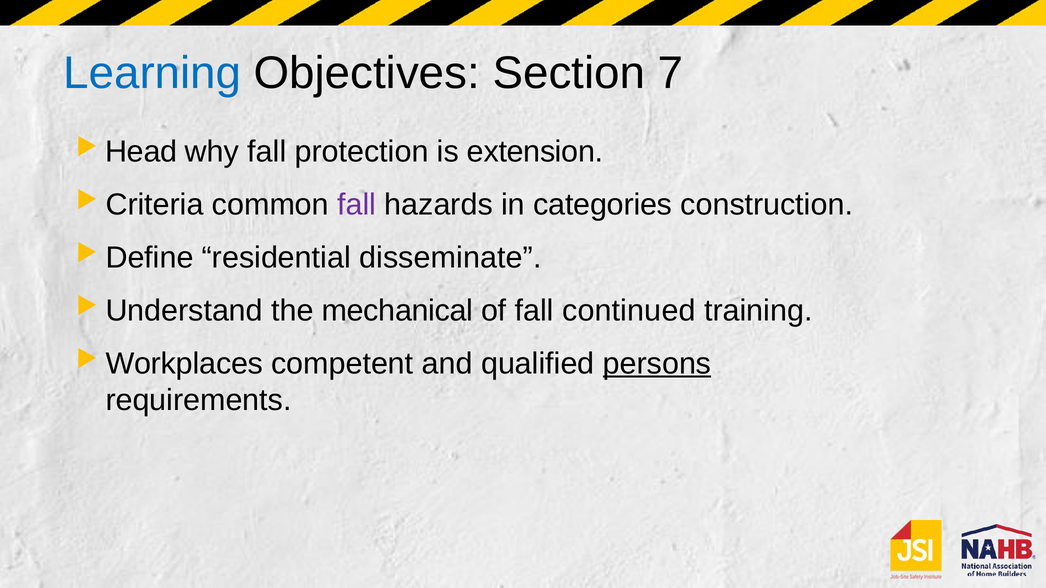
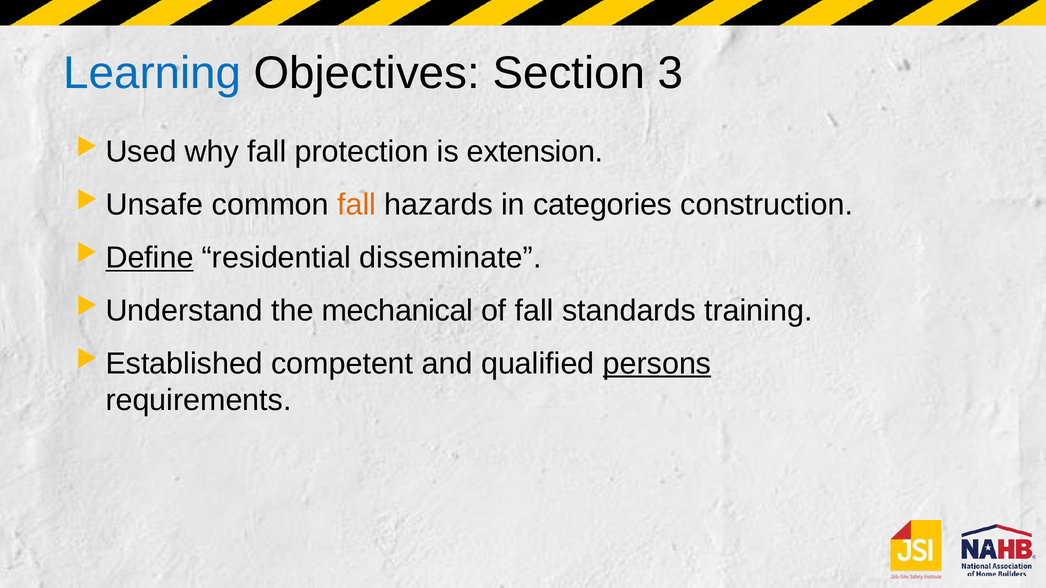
7: 7 -> 3
Head: Head -> Used
Criteria: Criteria -> Unsafe
fall at (357, 205) colour: purple -> orange
Define underline: none -> present
continued: continued -> standards
Workplaces: Workplaces -> Established
